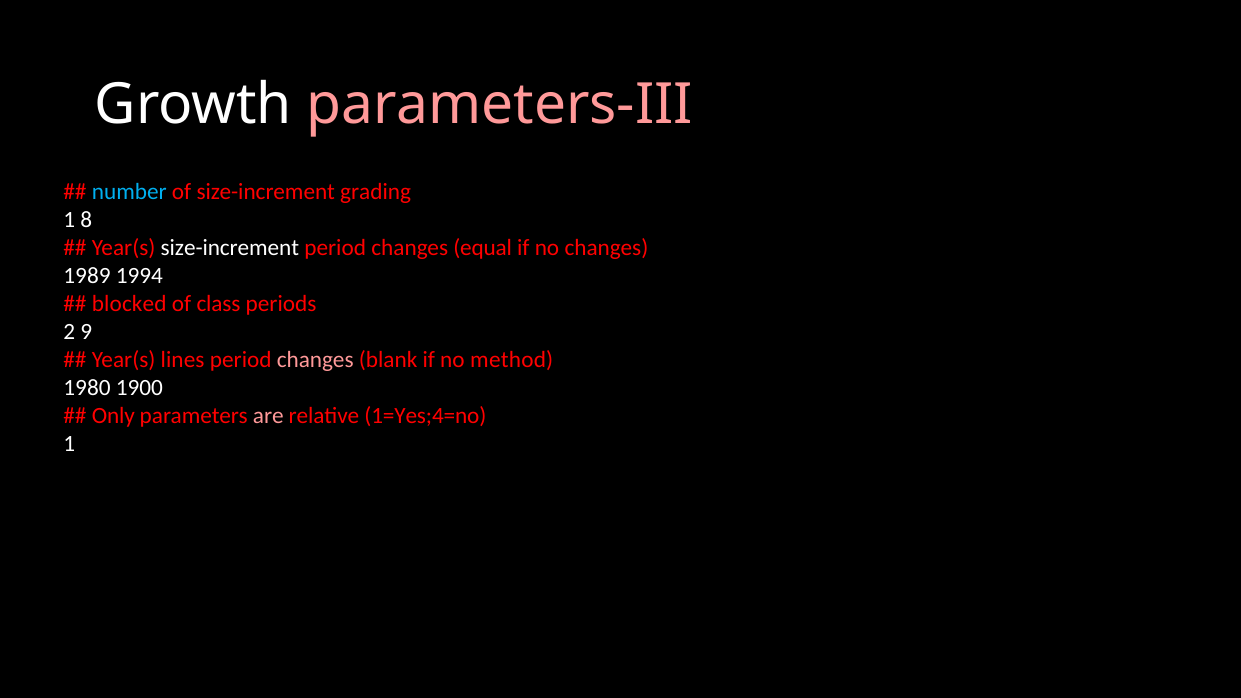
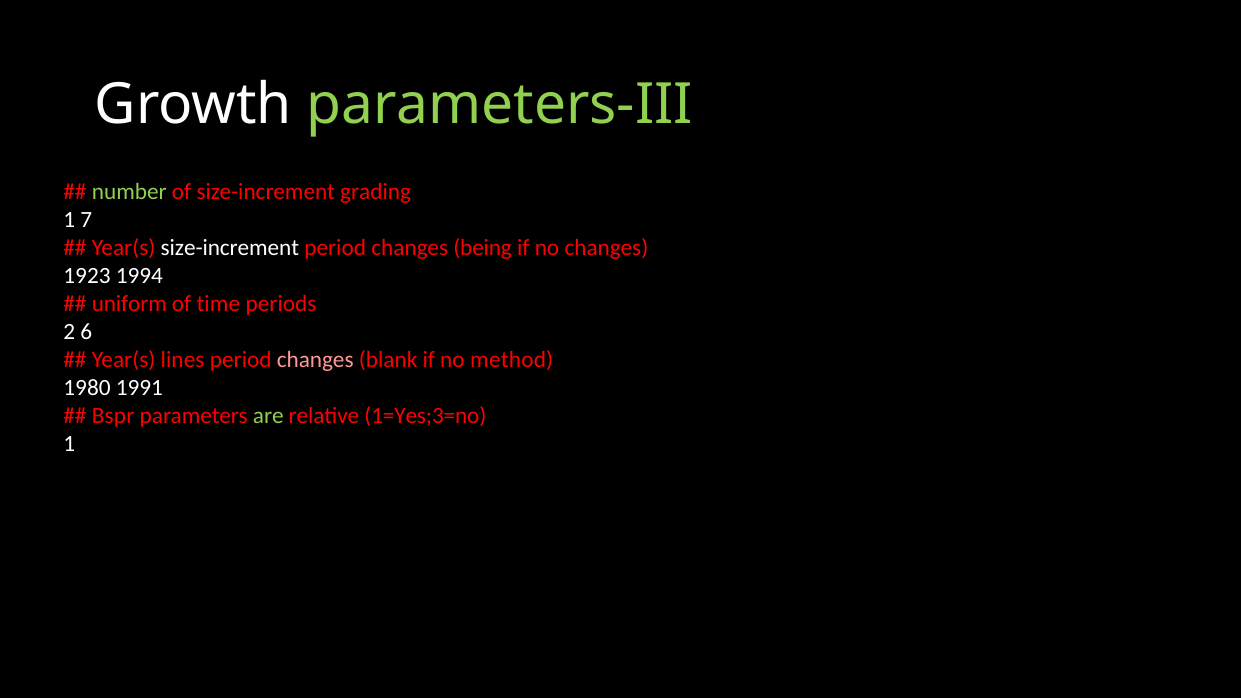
parameters-III colour: pink -> light green
number colour: light blue -> light green
8: 8 -> 7
equal: equal -> being
1989: 1989 -> 1923
blocked: blocked -> uniform
class: class -> time
9: 9 -> 6
1900: 1900 -> 1991
Only: Only -> Bspr
are colour: pink -> light green
1=Yes;4=no: 1=Yes;4=no -> 1=Yes;3=no
